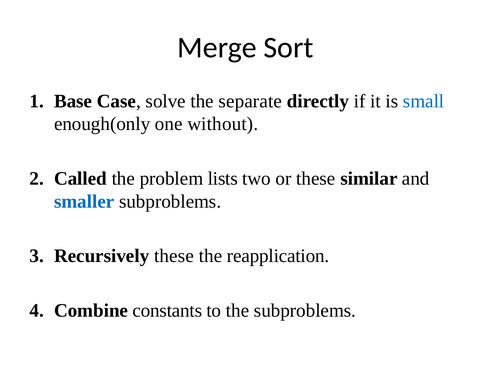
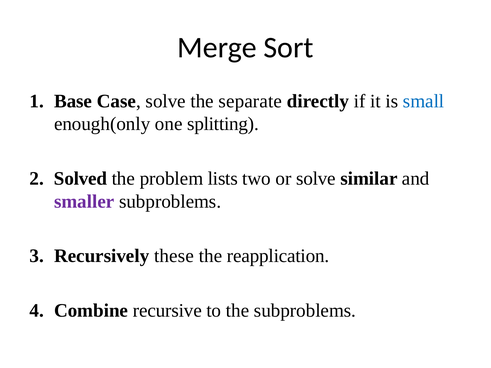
without: without -> splitting
Called: Called -> Solved
or these: these -> solve
smaller colour: blue -> purple
constants: constants -> recursive
